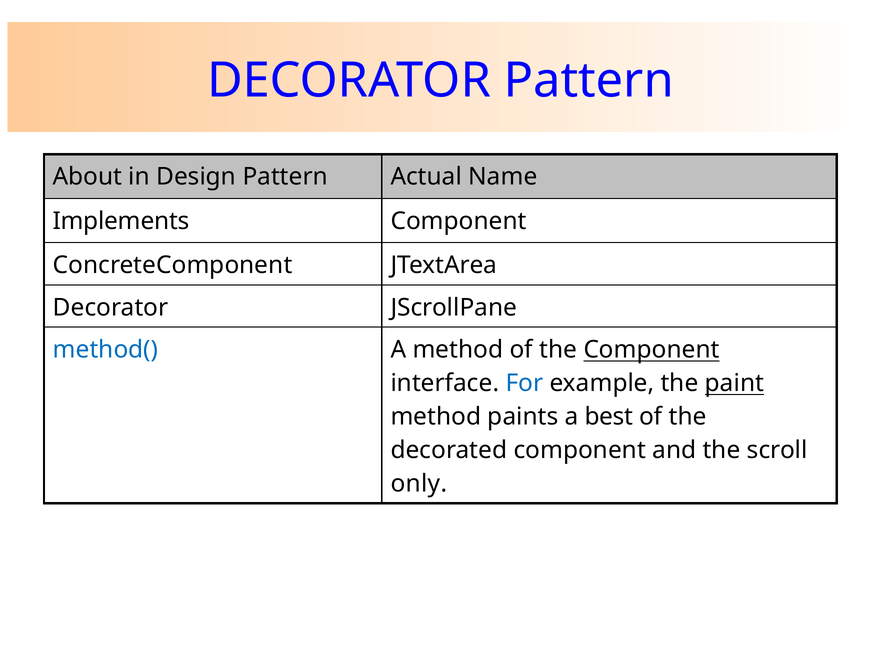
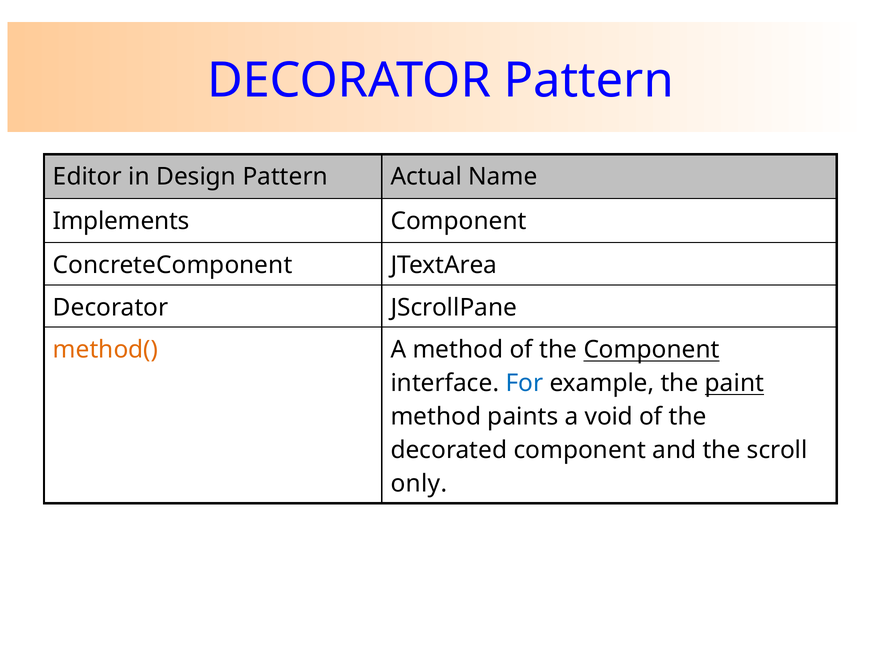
About: About -> Editor
method( colour: blue -> orange
best: best -> void
